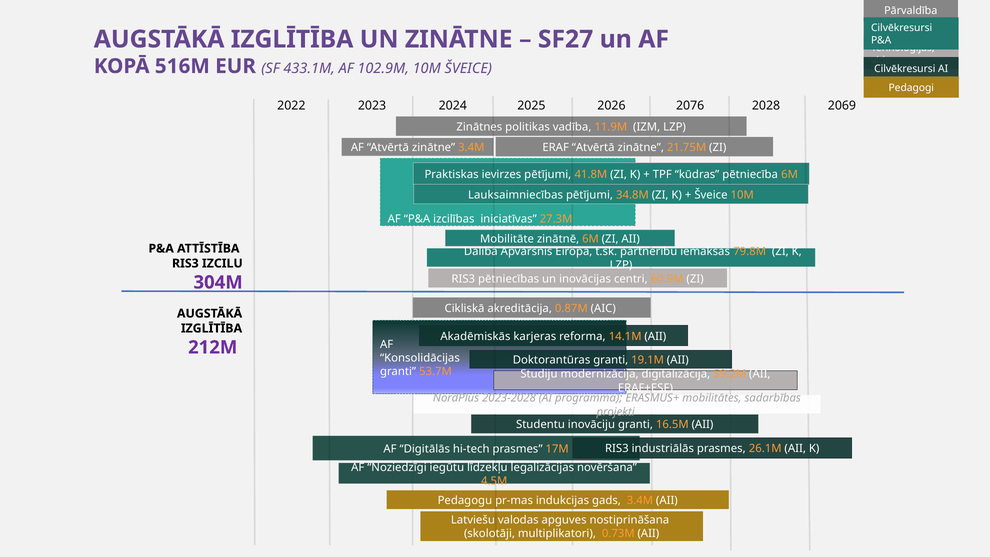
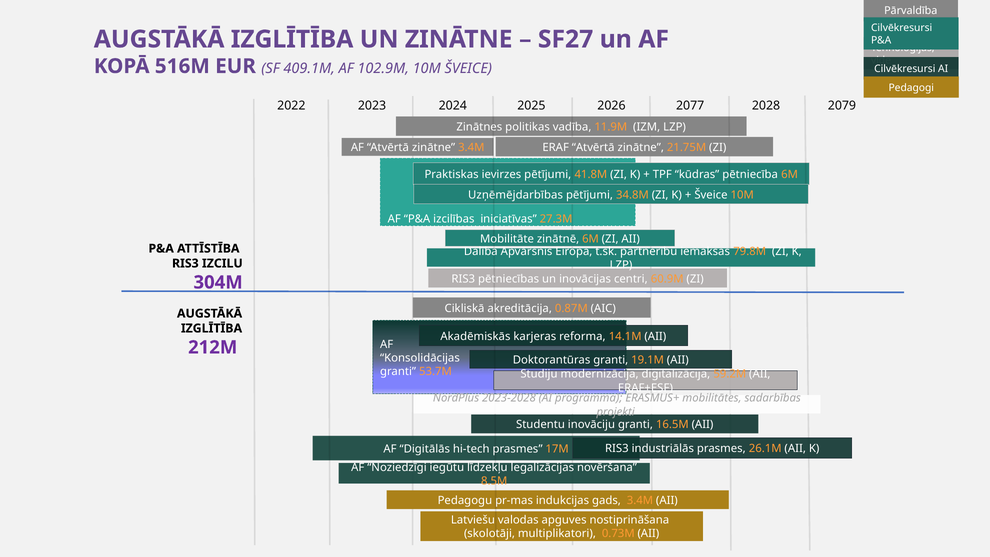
433.1M: 433.1M -> 409.1M
2076: 2076 -> 2077
2069: 2069 -> 2079
Lauksaimniecības: Lauksaimniecības -> Uzņēmējdarbības
4.5M: 4.5M -> 8.5M
